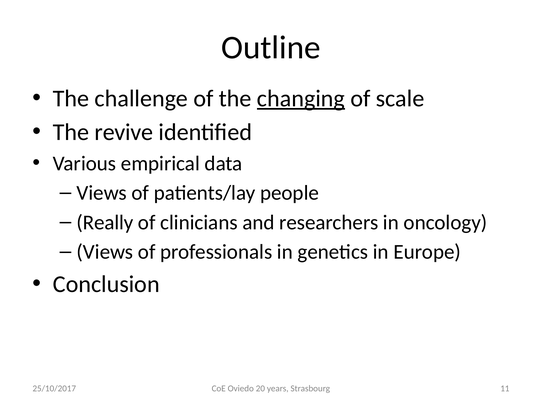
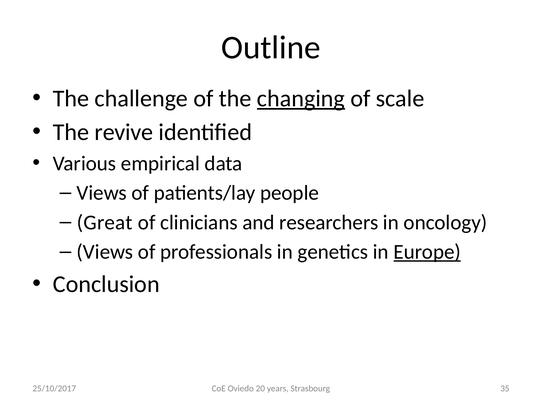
Really: Really -> Great
Europe underline: none -> present
11: 11 -> 35
